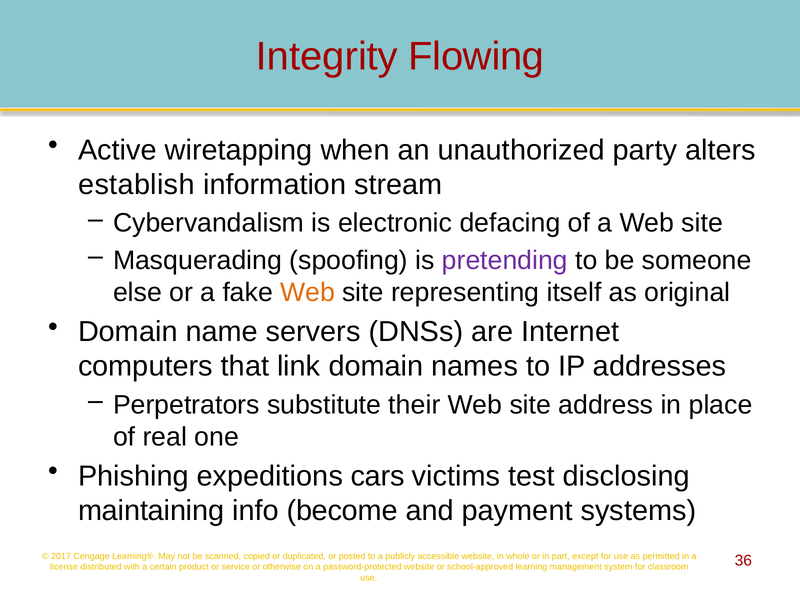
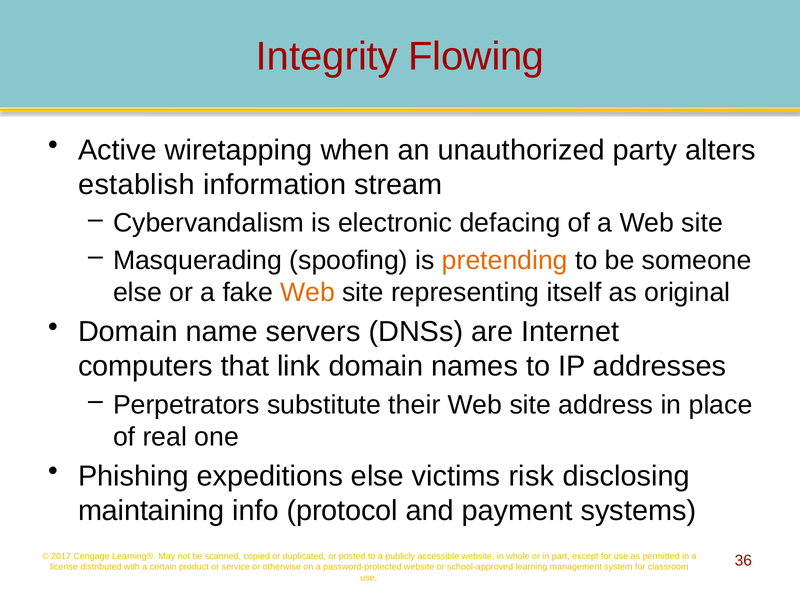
pretending colour: purple -> orange
expeditions cars: cars -> else
test: test -> risk
become: become -> protocol
